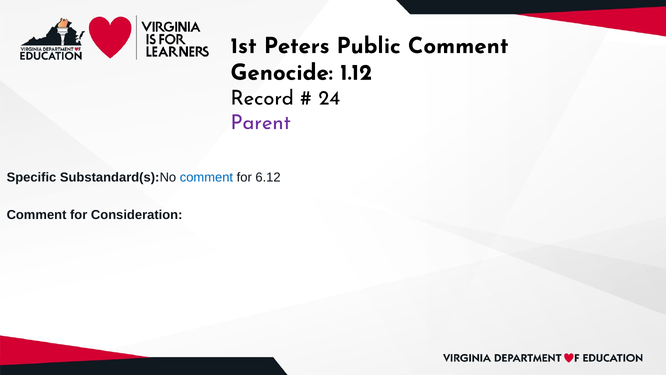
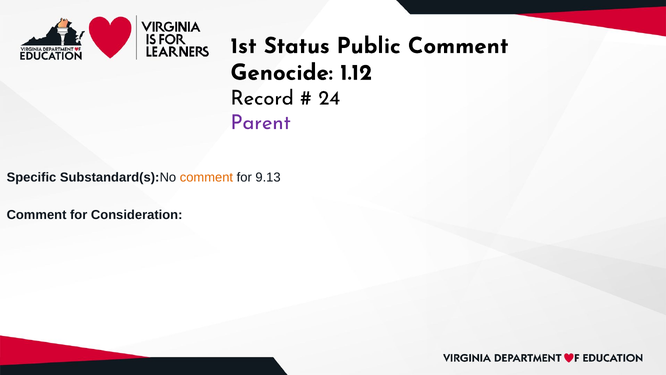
Peters: Peters -> Status
comment at (206, 177) colour: blue -> orange
6.12: 6.12 -> 9.13
